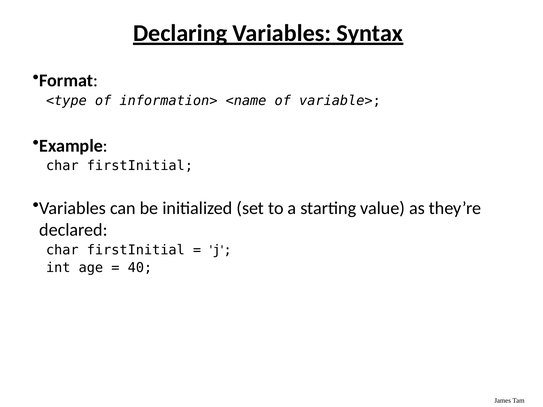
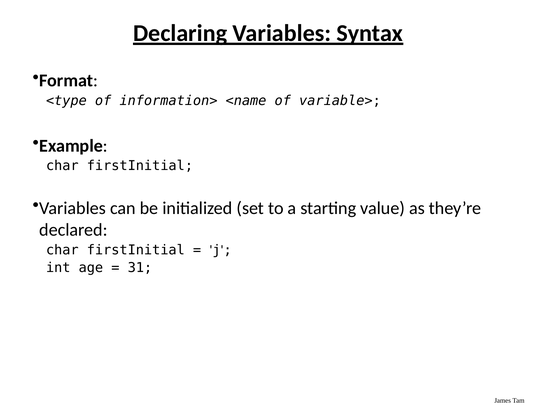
40: 40 -> 31
